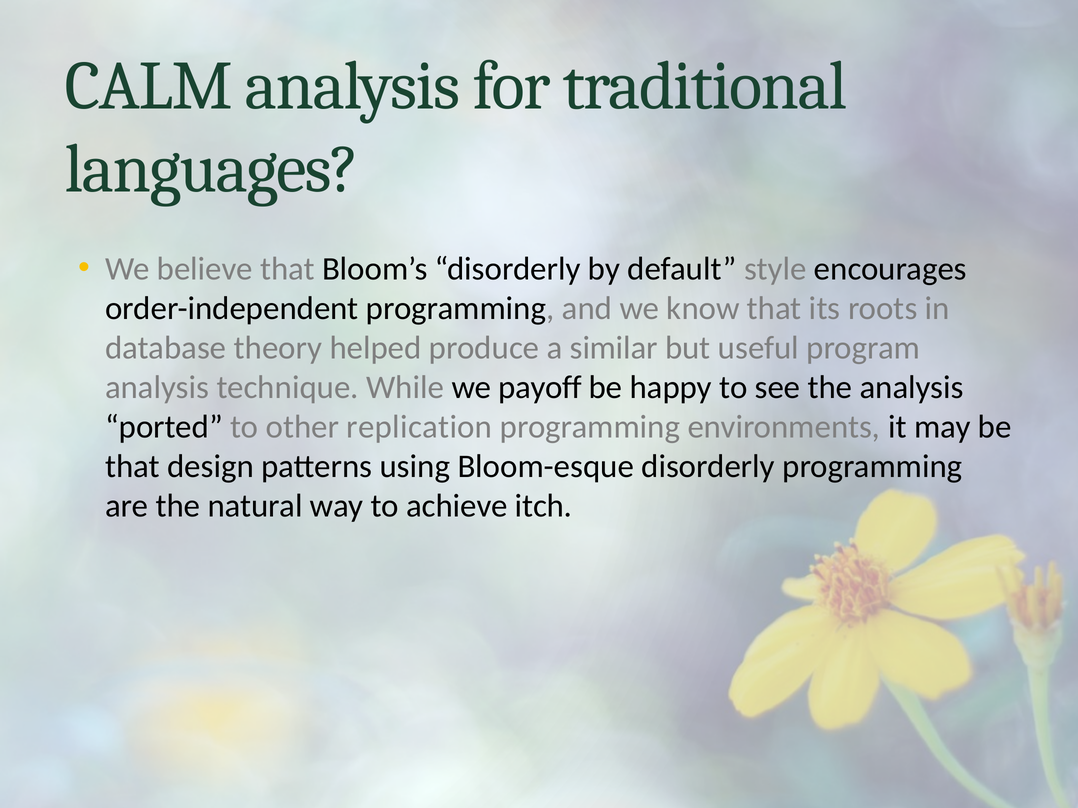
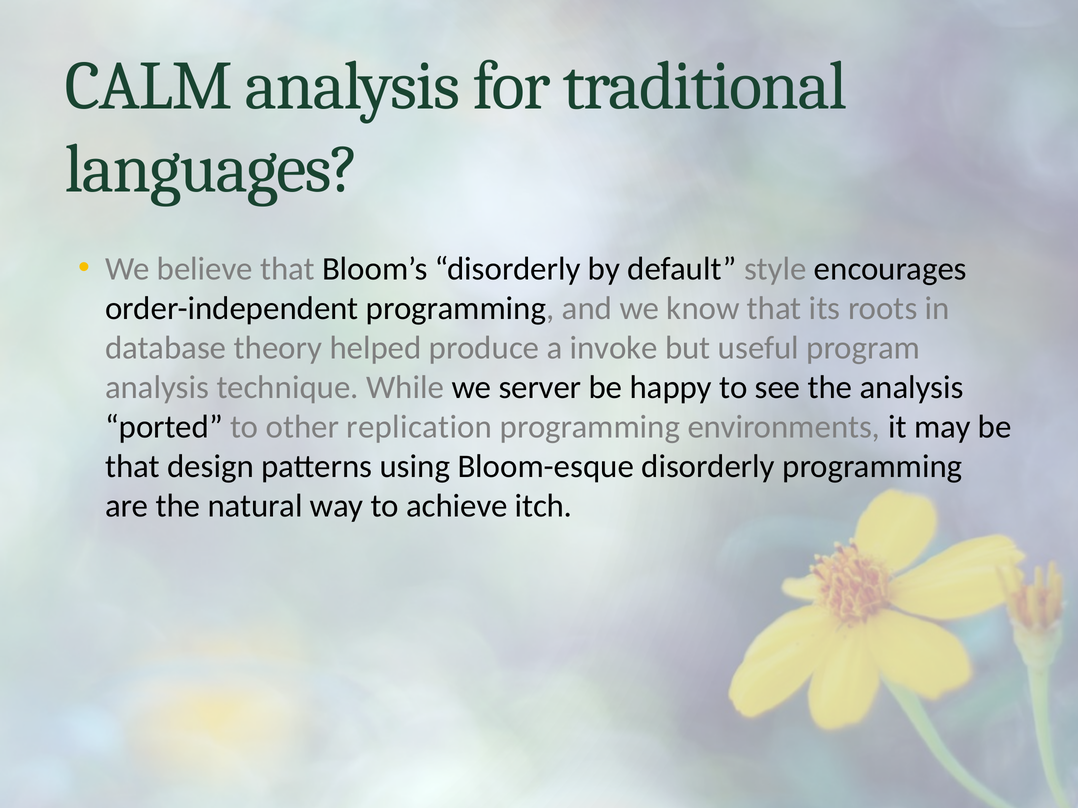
similar: similar -> invoke
payoff: payoff -> server
